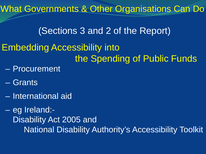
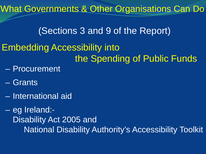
2: 2 -> 9
